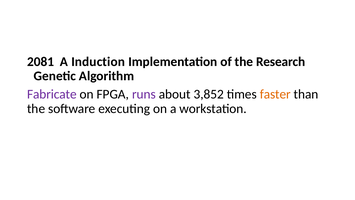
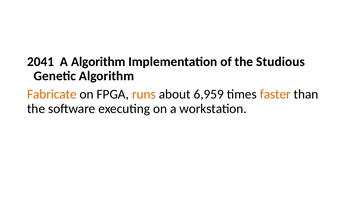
2081: 2081 -> 2041
A Induction: Induction -> Algorithm
Research: Research -> Studious
Fabricate colour: purple -> orange
runs colour: purple -> orange
3,852: 3,852 -> 6,959
